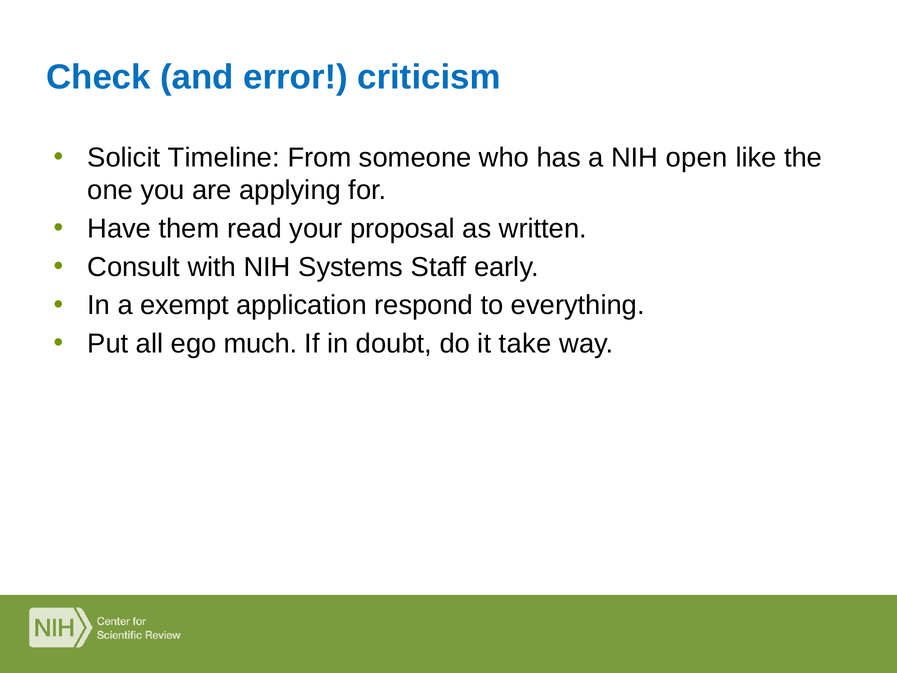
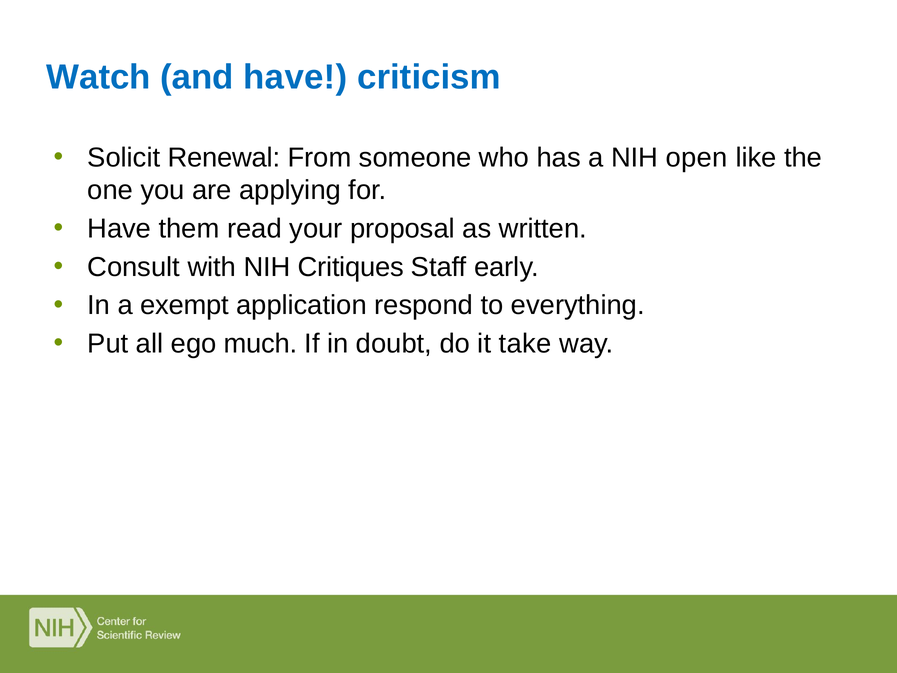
Check: Check -> Watch
and error: error -> have
Timeline: Timeline -> Renewal
Systems: Systems -> Critiques
